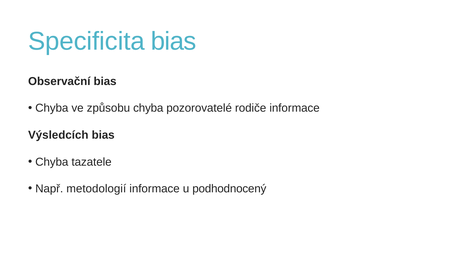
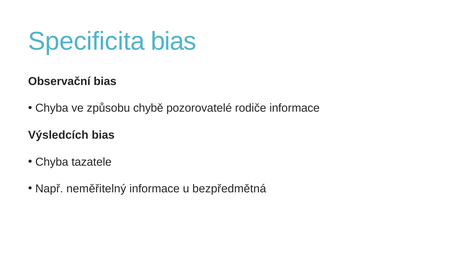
způsobu chyba: chyba -> chybě
metodologií: metodologií -> neměřitelný
podhodnocený: podhodnocený -> bezpředmětná
